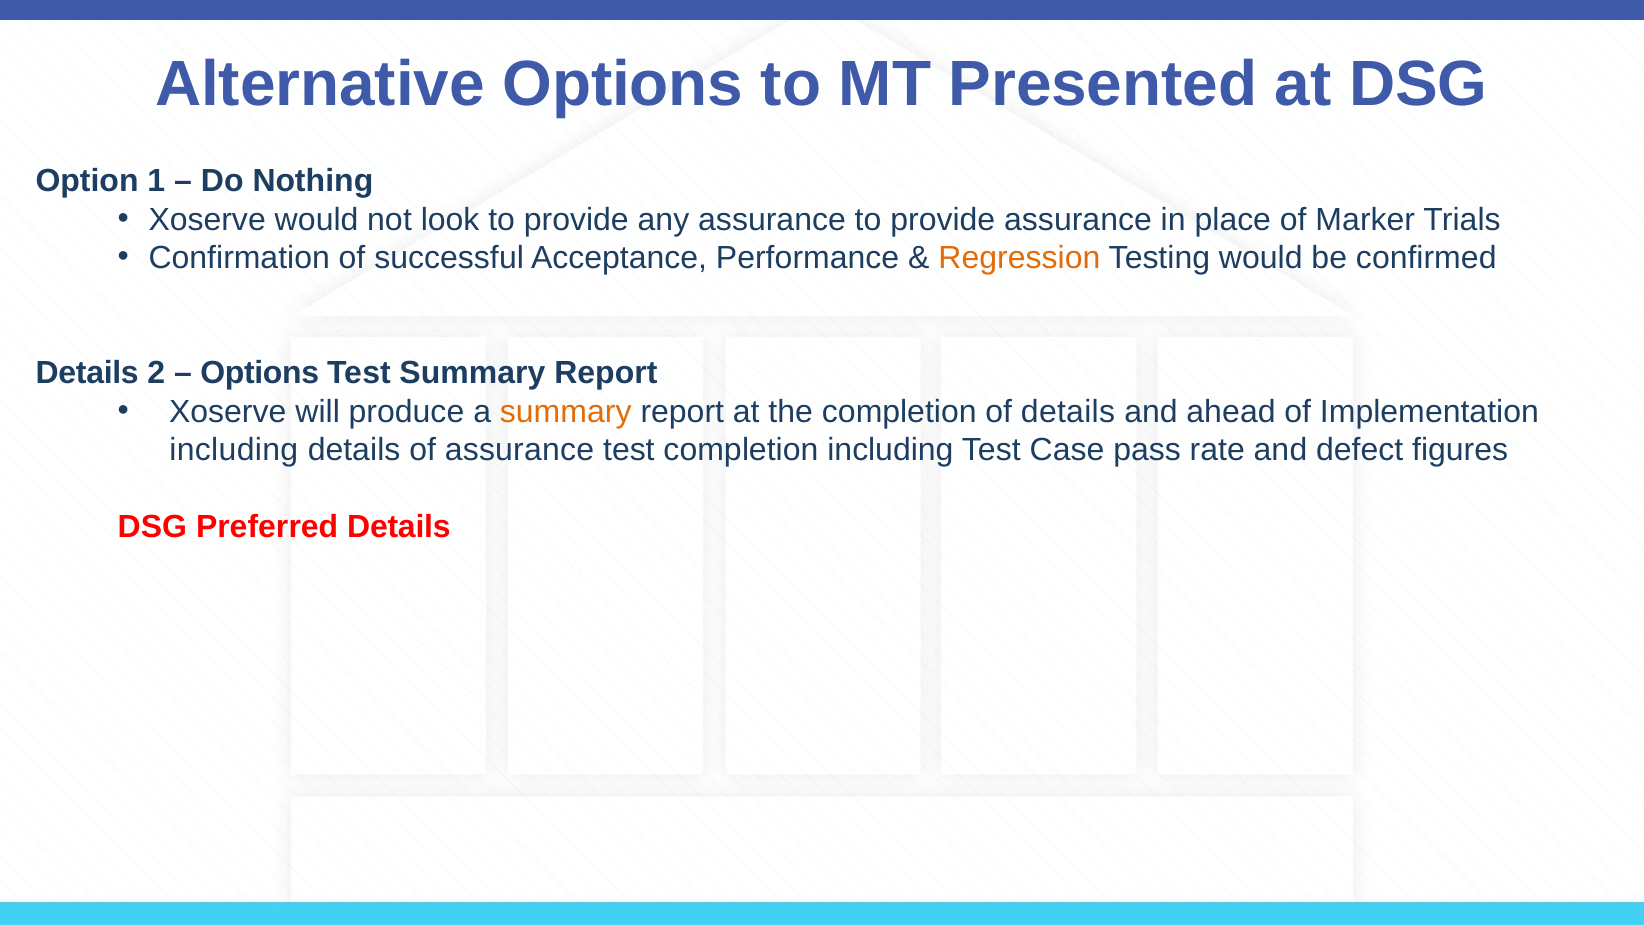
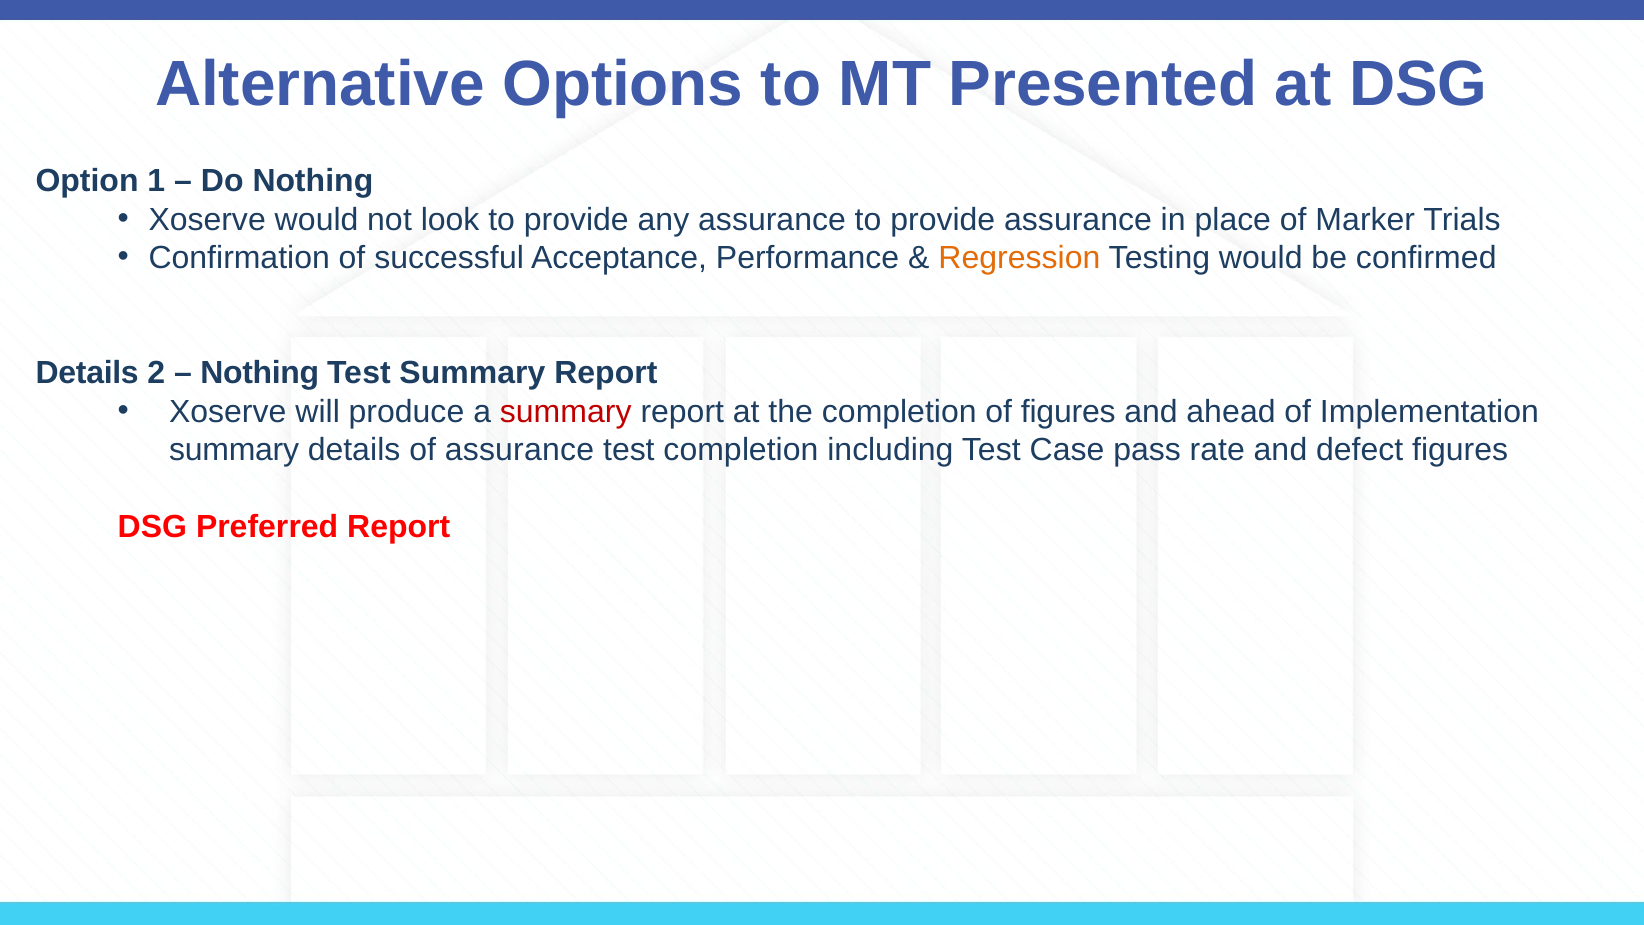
Options at (260, 373): Options -> Nothing
summary at (566, 411) colour: orange -> red
of details: details -> figures
including at (234, 450): including -> summary
Preferred Details: Details -> Report
